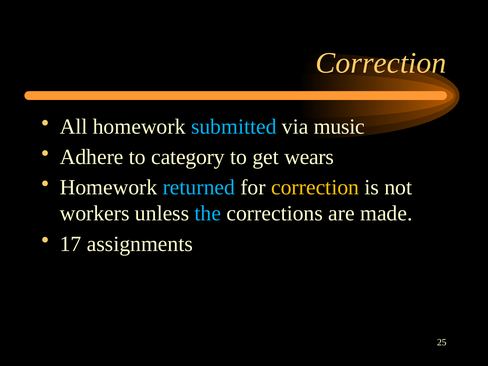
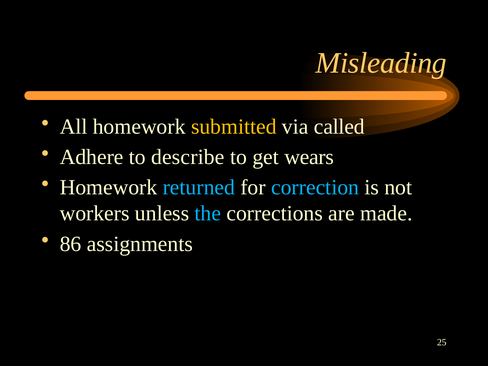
Correction at (381, 63): Correction -> Misleading
submitted colour: light blue -> yellow
music: music -> called
category: category -> describe
correction at (315, 187) colour: yellow -> light blue
17: 17 -> 86
